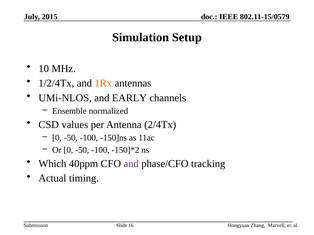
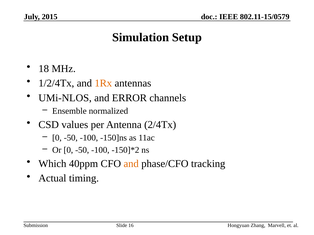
10: 10 -> 18
EARLY: EARLY -> ERROR
and at (131, 164) colour: purple -> orange
